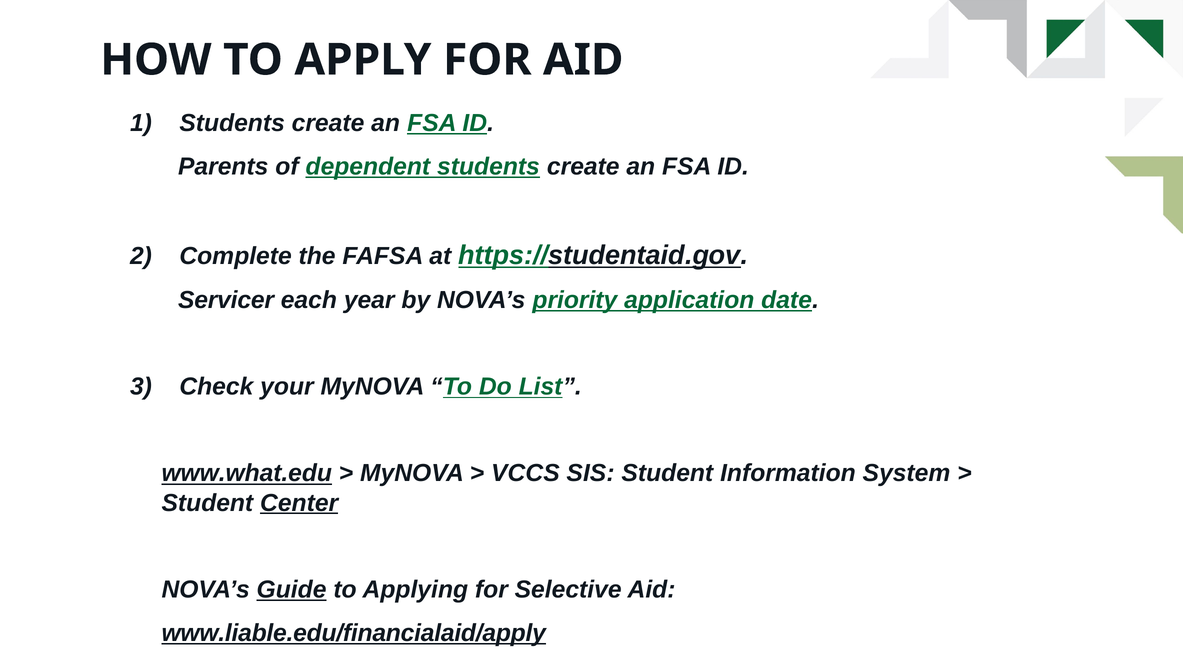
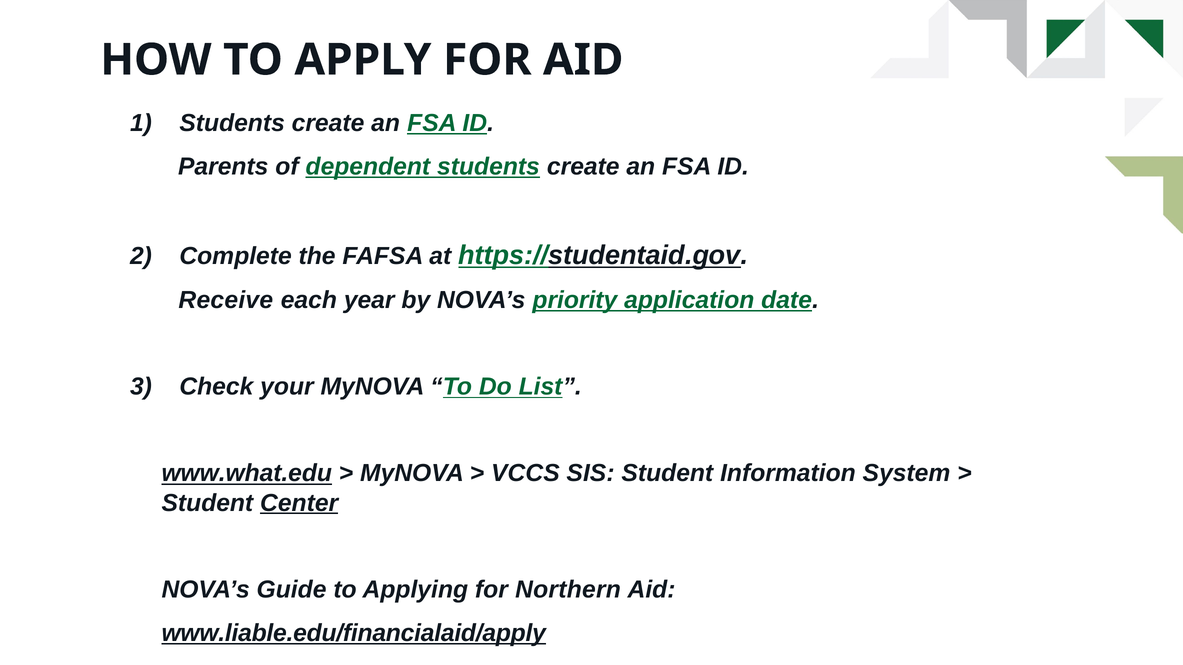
Servicer: Servicer -> Receive
Guide underline: present -> none
Selective: Selective -> Northern
